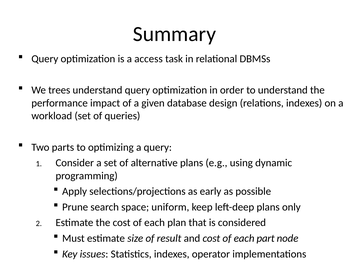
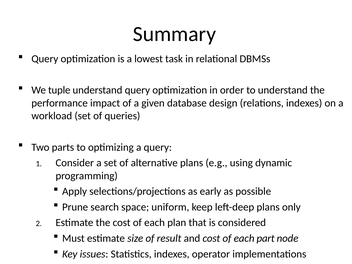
access: access -> lowest
trees: trees -> tuple
